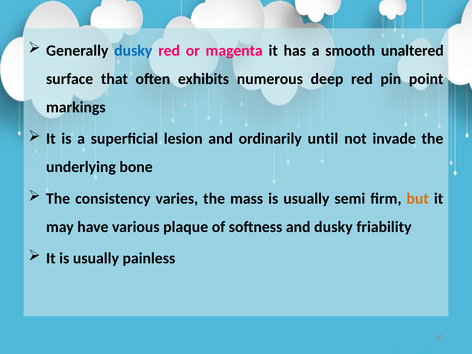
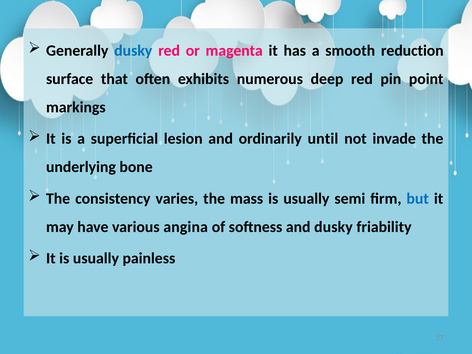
unaltered: unaltered -> reduction
but colour: orange -> blue
plaque: plaque -> angina
